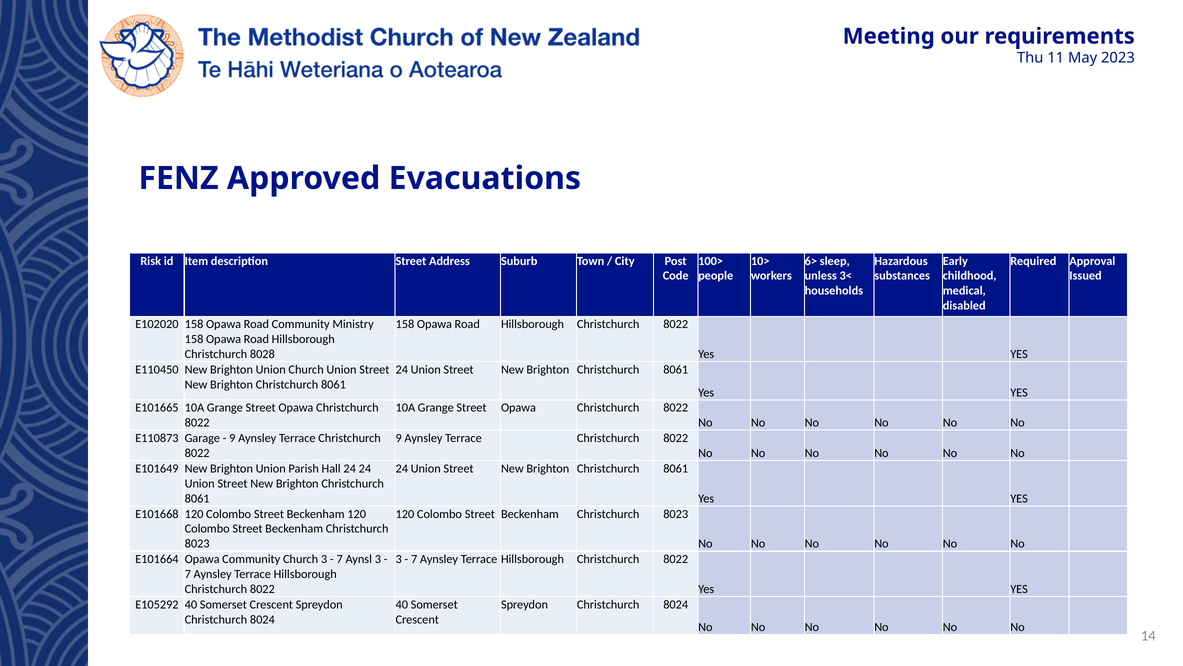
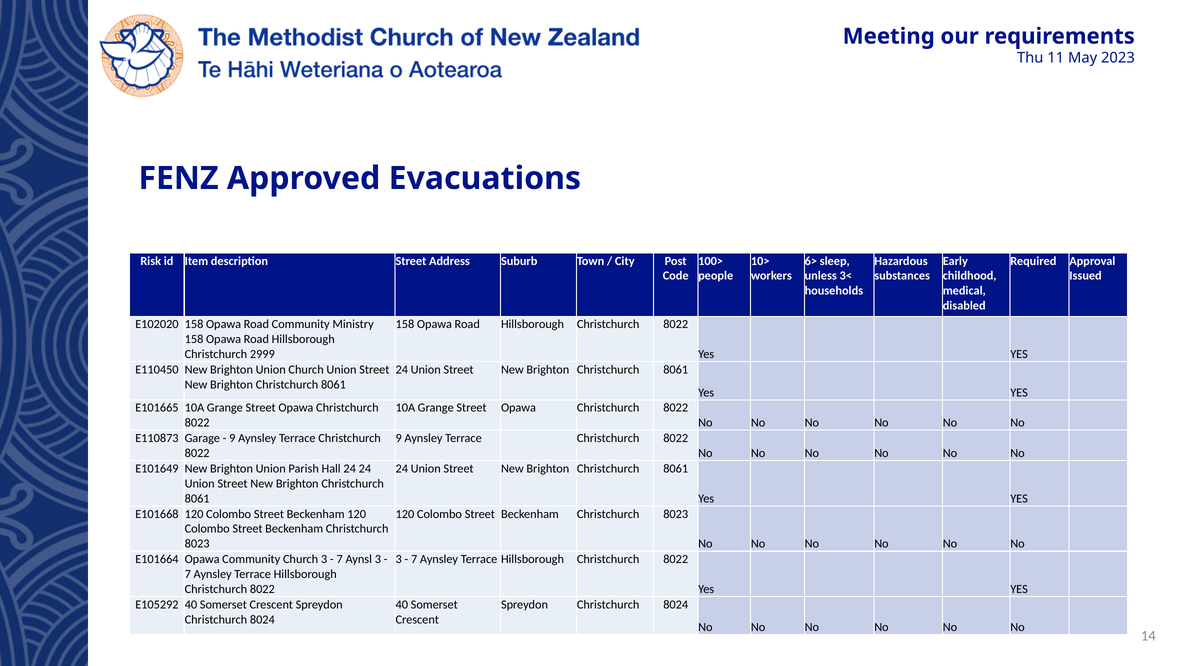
8028: 8028 -> 2999
